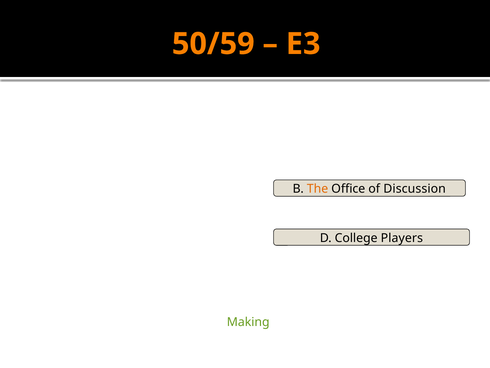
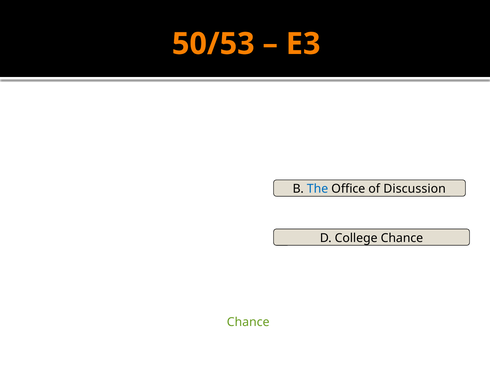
50/59: 50/59 -> 50/53
The colour: orange -> blue
College Players: Players -> Chance
Making at (248, 322): Making -> Chance
